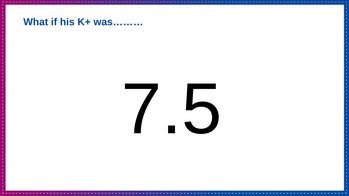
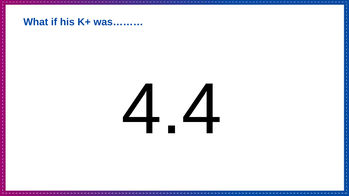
7.5: 7.5 -> 4.4
